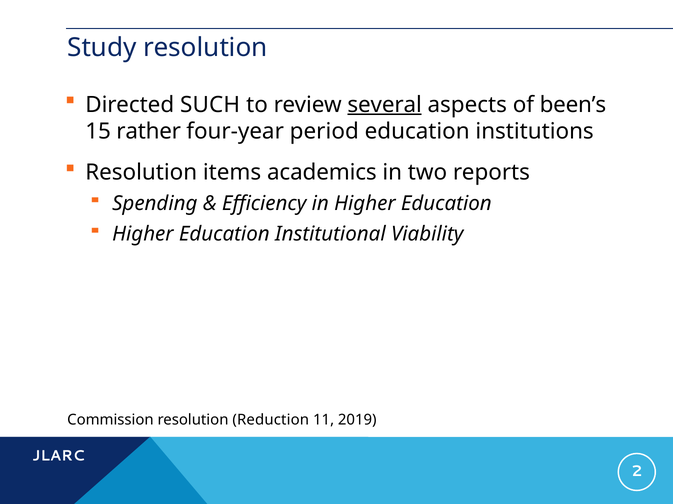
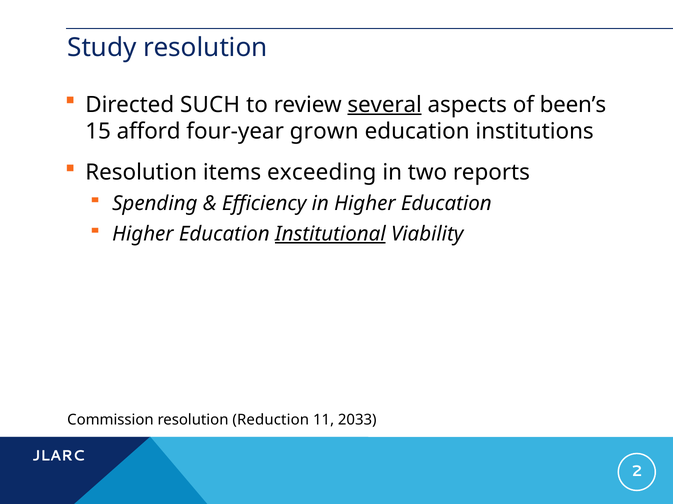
rather: rather -> afford
period: period -> grown
academics: academics -> exceeding
Institutional underline: none -> present
2019: 2019 -> 2033
